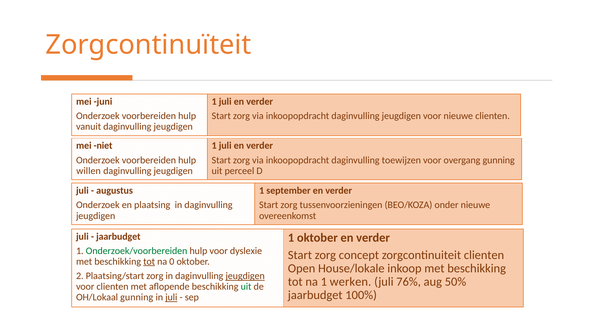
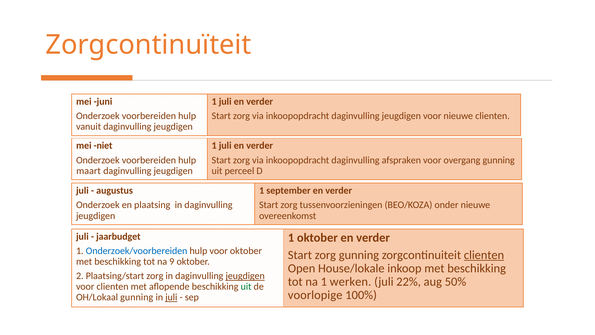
toewijzen: toewijzen -> afspraken
willen: willen -> maart
Onderzoek/voorbereiden colour: green -> blue
voor dyslexie: dyslexie -> oktober
zorg concept: concept -> gunning
clienten at (484, 255) underline: none -> present
tot at (149, 261) underline: present -> none
0: 0 -> 9
76%: 76% -> 22%
jaarbudget at (315, 295): jaarbudget -> voorlopige
